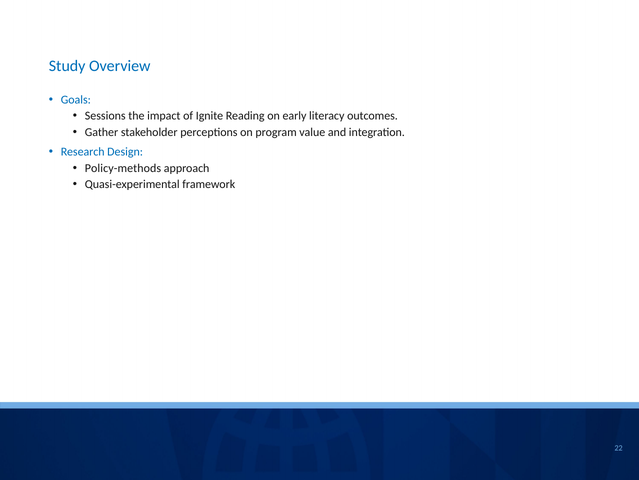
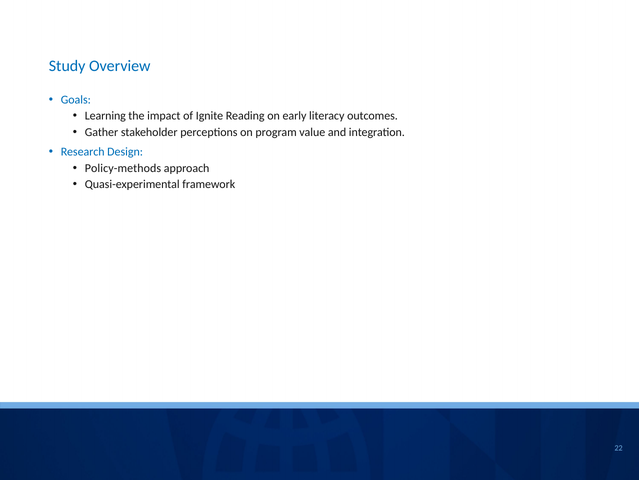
Sessions: Sessions -> Learning
